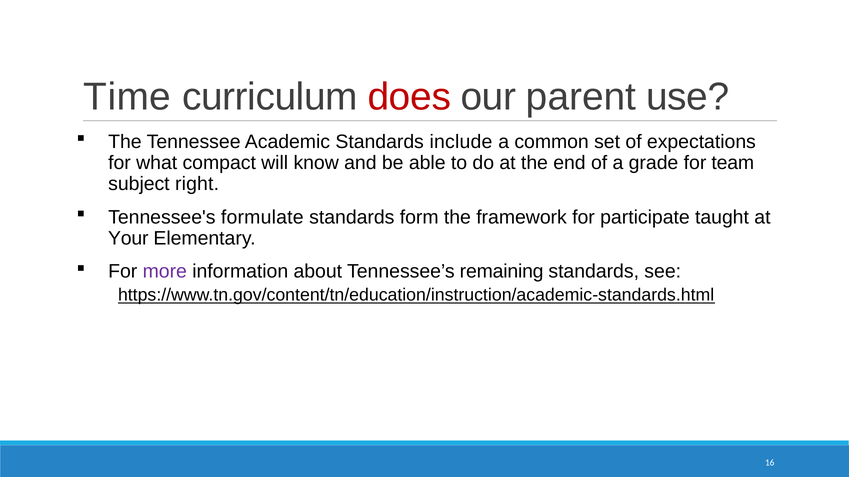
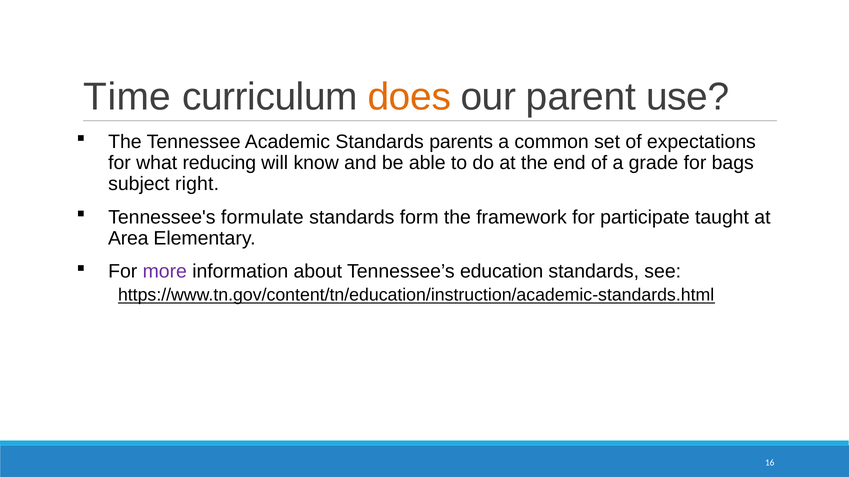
does colour: red -> orange
include: include -> parents
compact: compact -> reducing
team: team -> bags
Your: Your -> Area
remaining: remaining -> education
